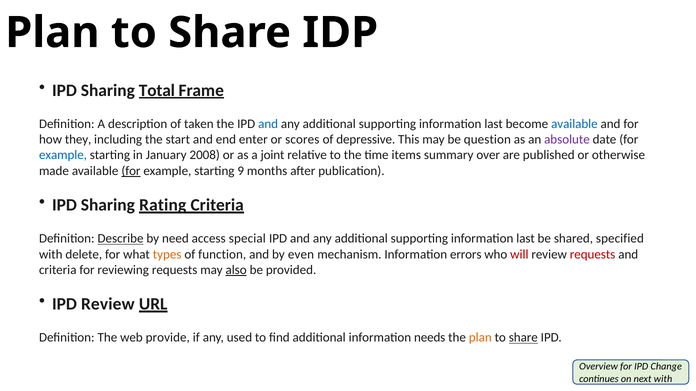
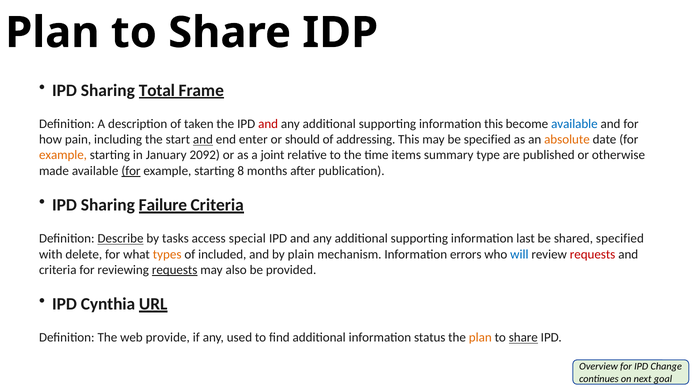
and at (268, 124) colour: blue -> red
last at (494, 124): last -> this
they: they -> pain
and at (203, 140) underline: none -> present
scores: scores -> should
depressive: depressive -> addressing
be question: question -> specified
absolute colour: purple -> orange
example at (63, 155) colour: blue -> orange
2008: 2008 -> 2092
over: over -> type
9: 9 -> 8
Rating: Rating -> Failure
need: need -> tasks
function: function -> included
even: even -> plain
will colour: red -> blue
requests at (175, 270) underline: none -> present
also underline: present -> none
IPD Review: Review -> Cynthia
needs: needs -> status
next with: with -> goal
